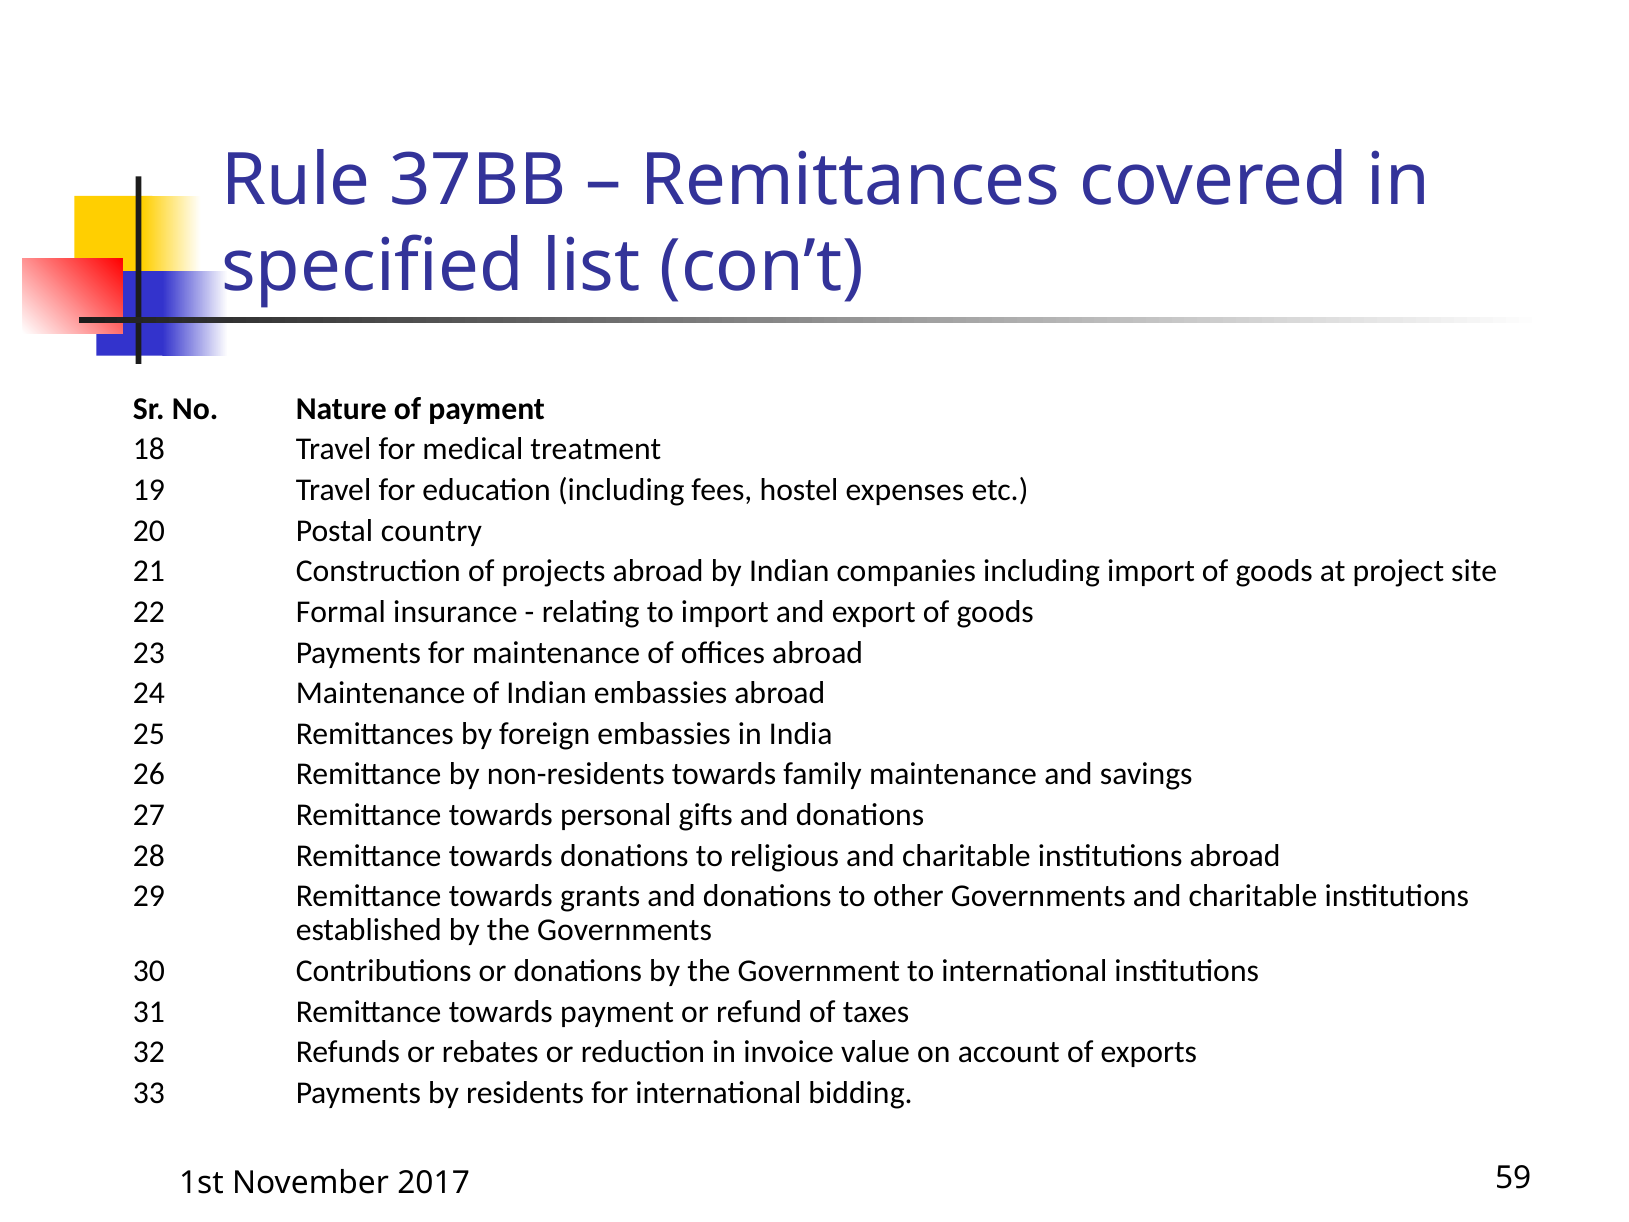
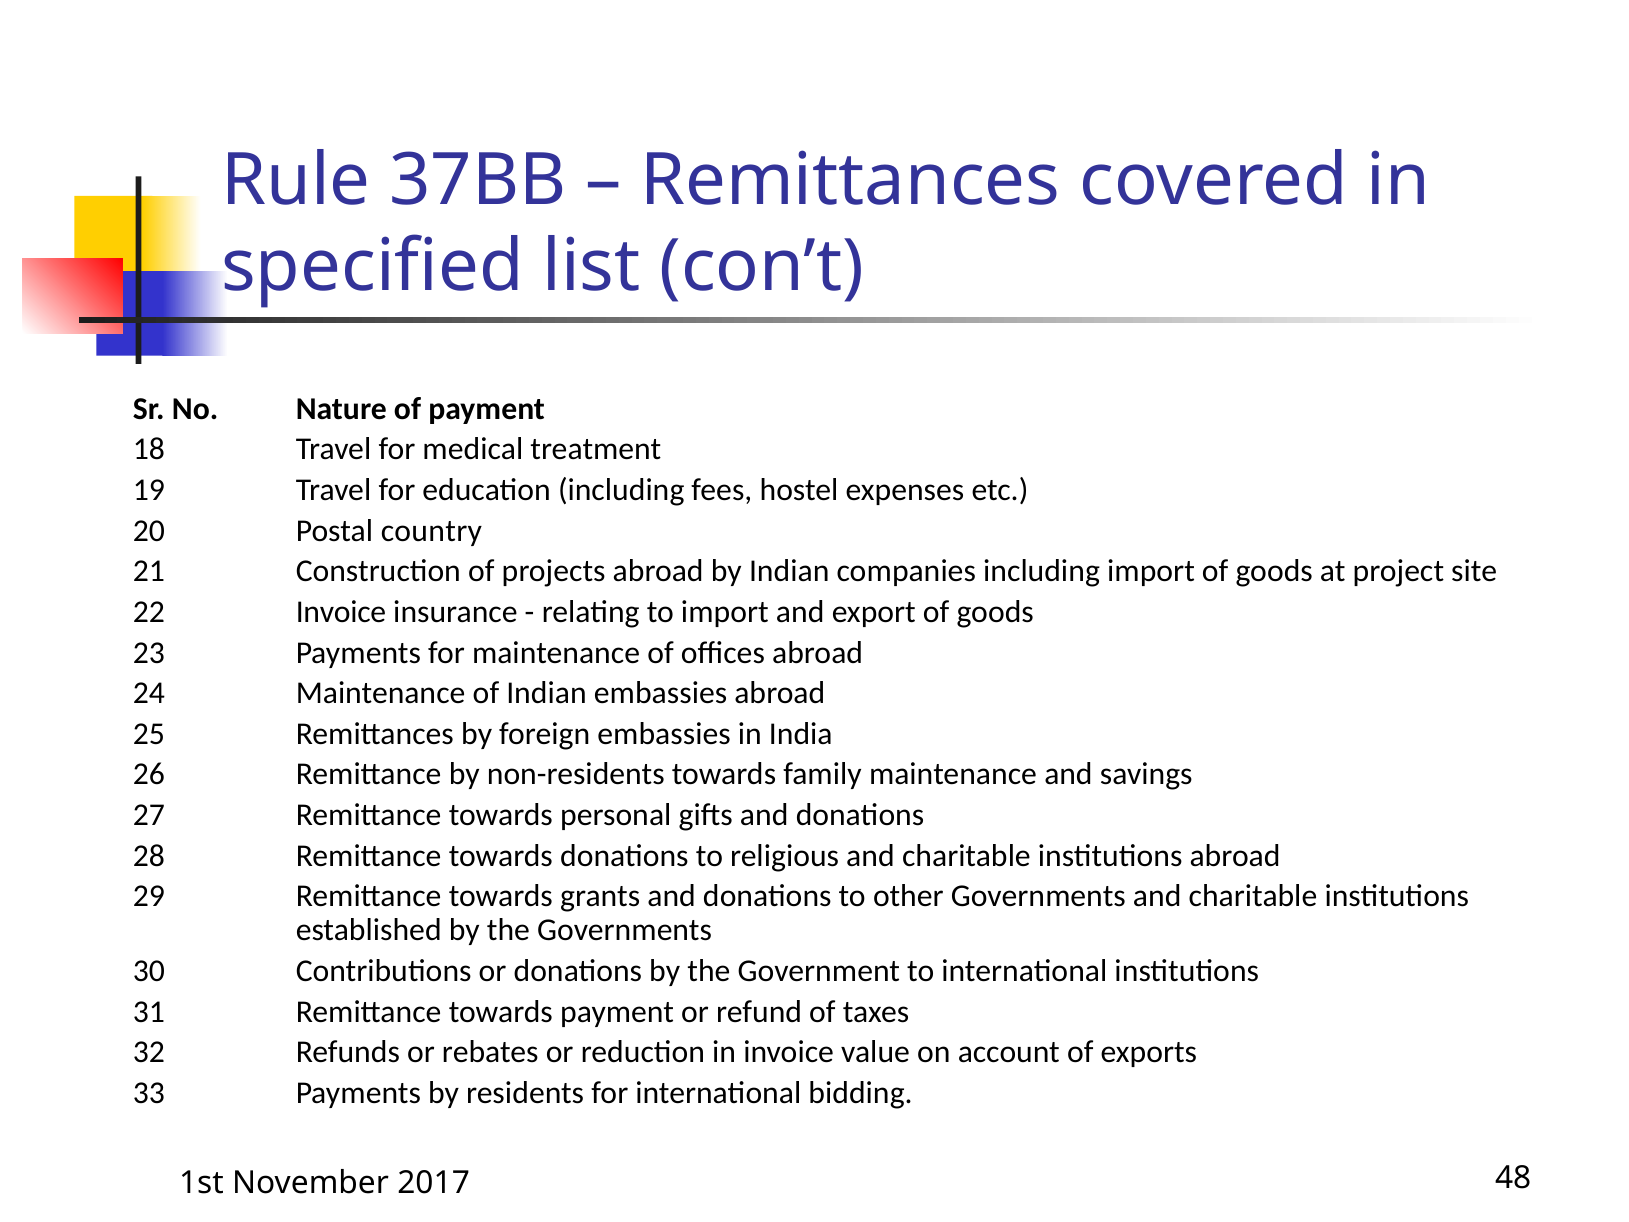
22 Formal: Formal -> Invoice
59: 59 -> 48
